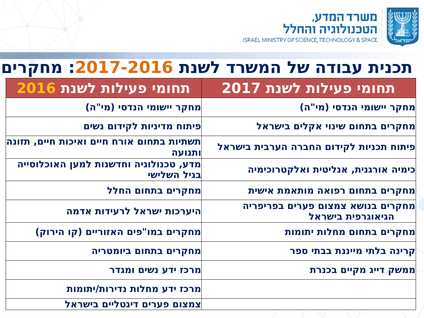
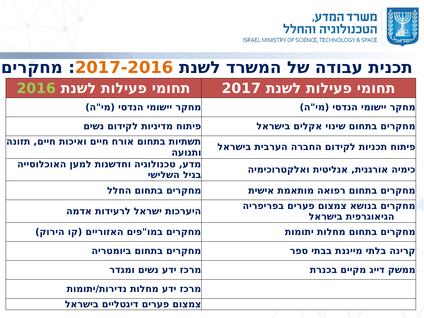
2016 colour: yellow -> light green
